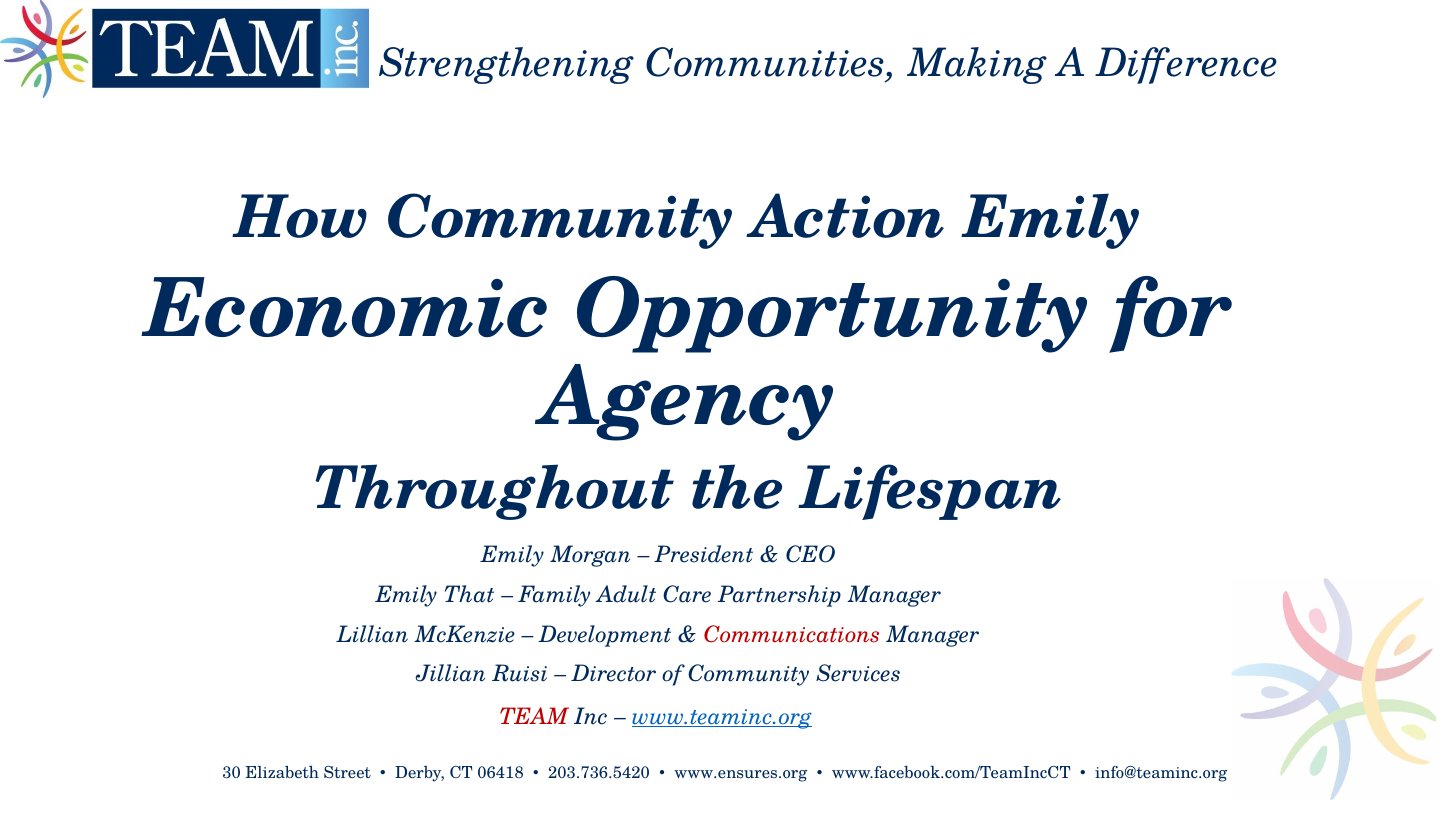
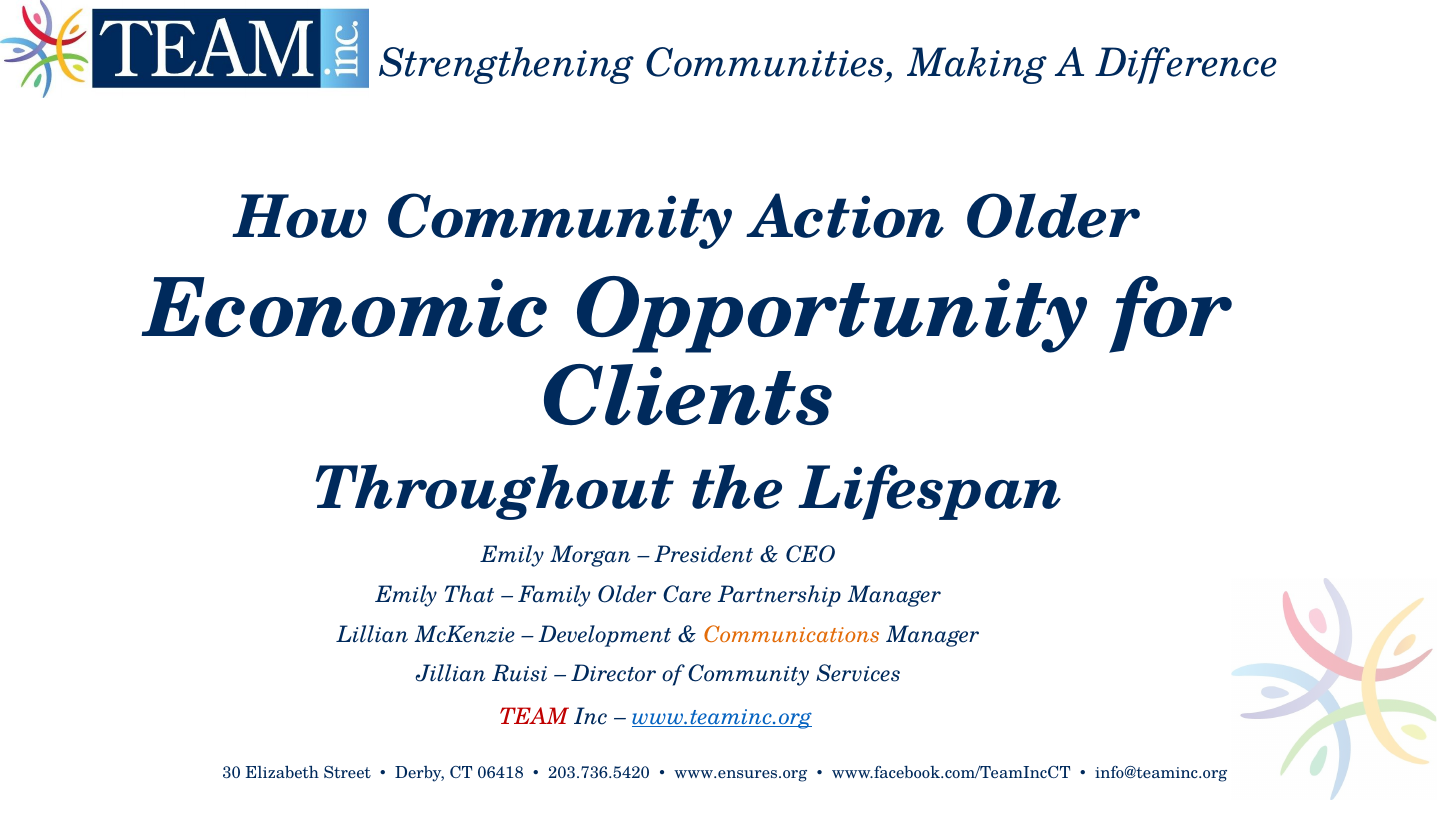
Action Emily: Emily -> Older
Agency: Agency -> Clients
Family Adult: Adult -> Older
Communications colour: red -> orange
